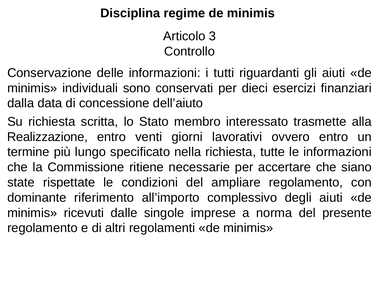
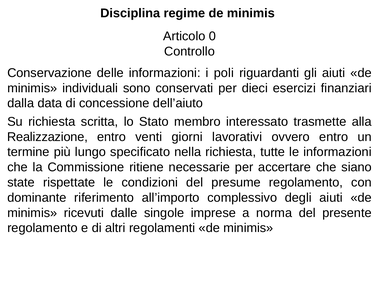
3: 3 -> 0
tutti: tutti -> poli
ampliare: ampliare -> presume
